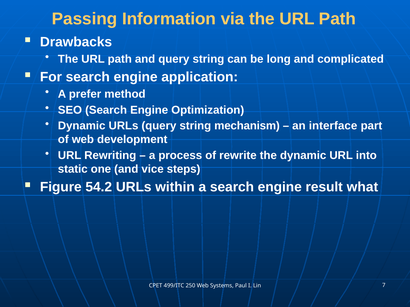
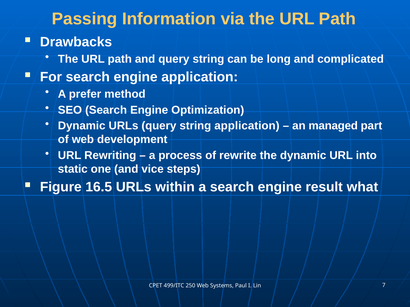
string mechanism: mechanism -> application
interface: interface -> managed
54.2: 54.2 -> 16.5
